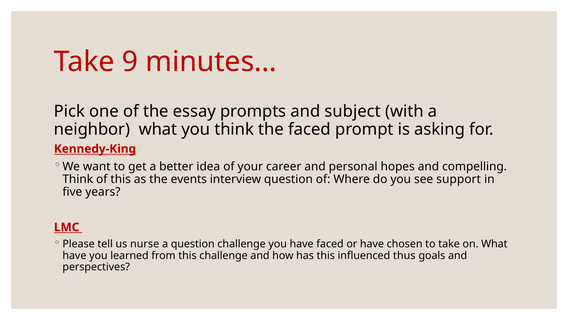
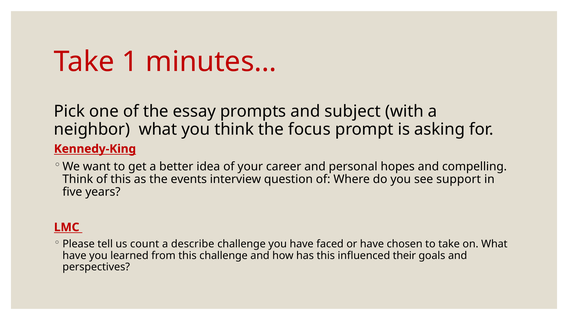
9: 9 -> 1
the faced: faced -> focus
nurse: nurse -> count
a question: question -> describe
thus: thus -> their
